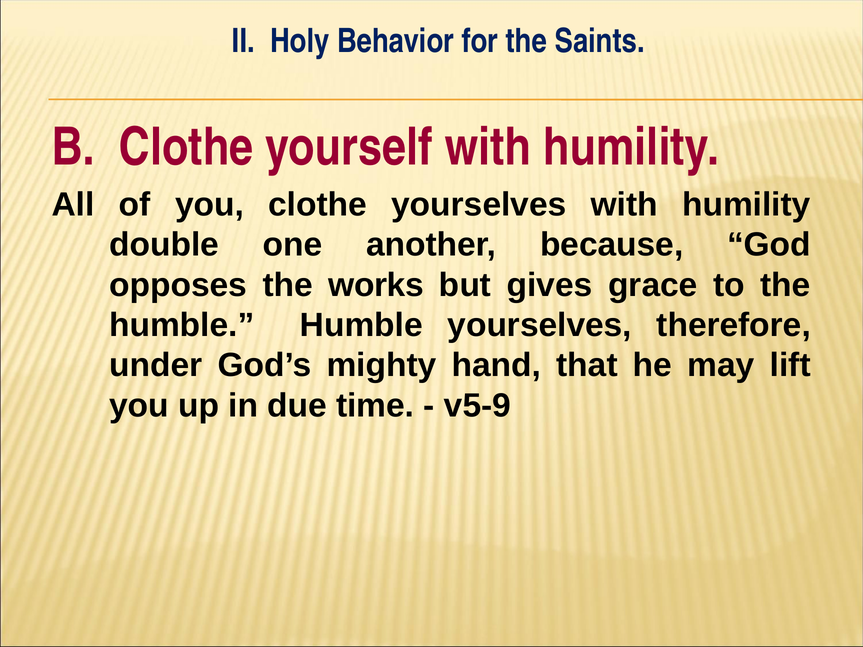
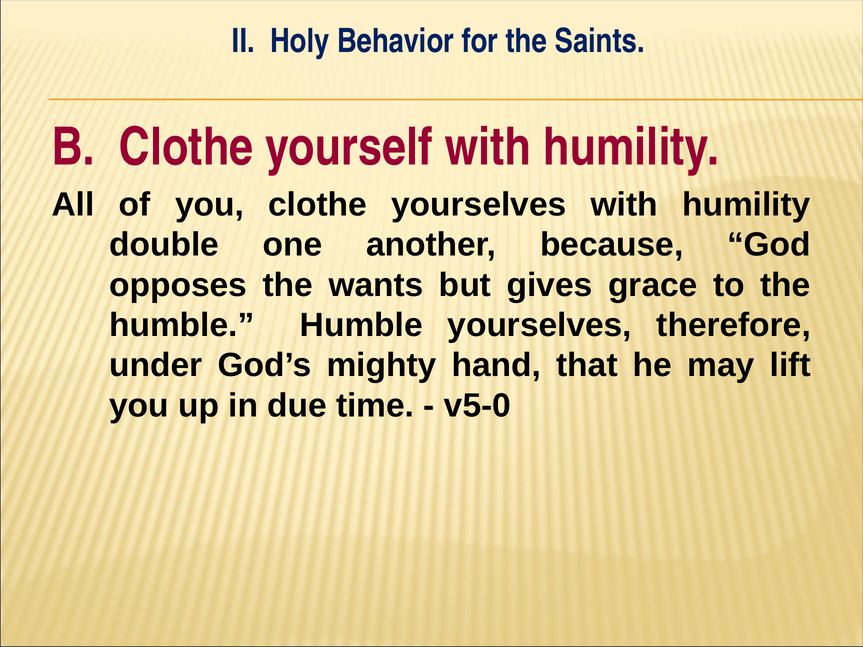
works: works -> wants
v5-9: v5-9 -> v5-0
